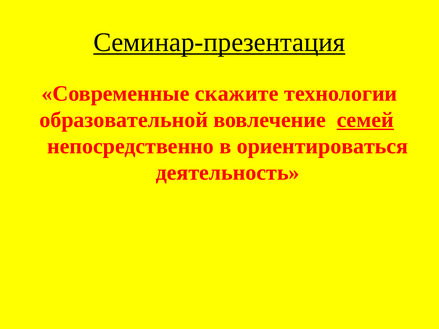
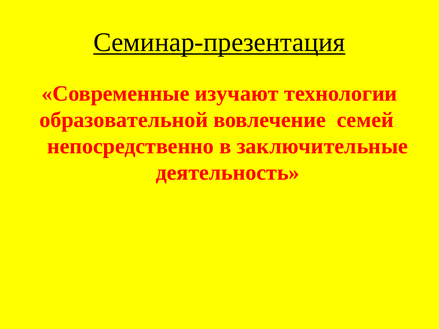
скажите: скажите -> изучают
семей underline: present -> none
ориентироваться: ориентироваться -> заключительные
